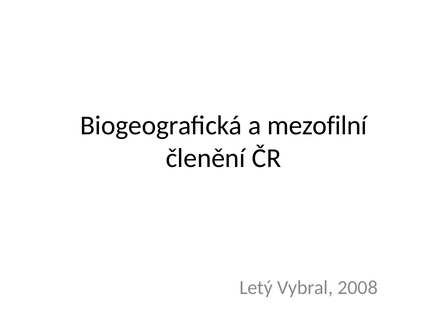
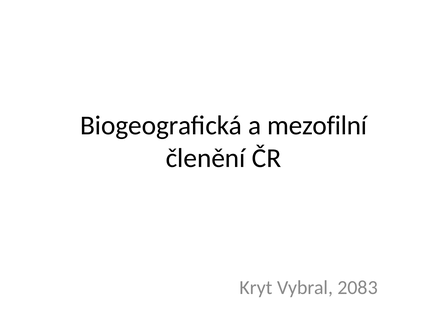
Letý: Letý -> Kryt
2008: 2008 -> 2083
